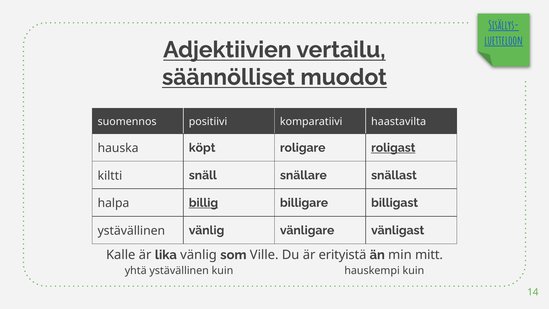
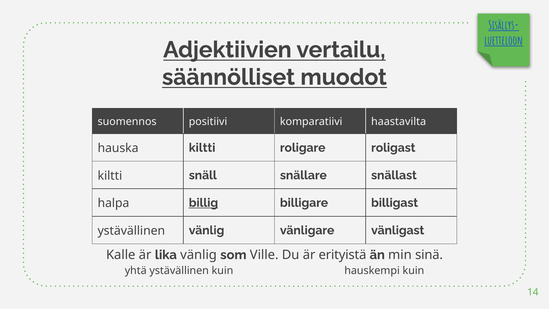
hauska köpt: köpt -> kiltti
roligast underline: present -> none
mitt: mitt -> sinä
